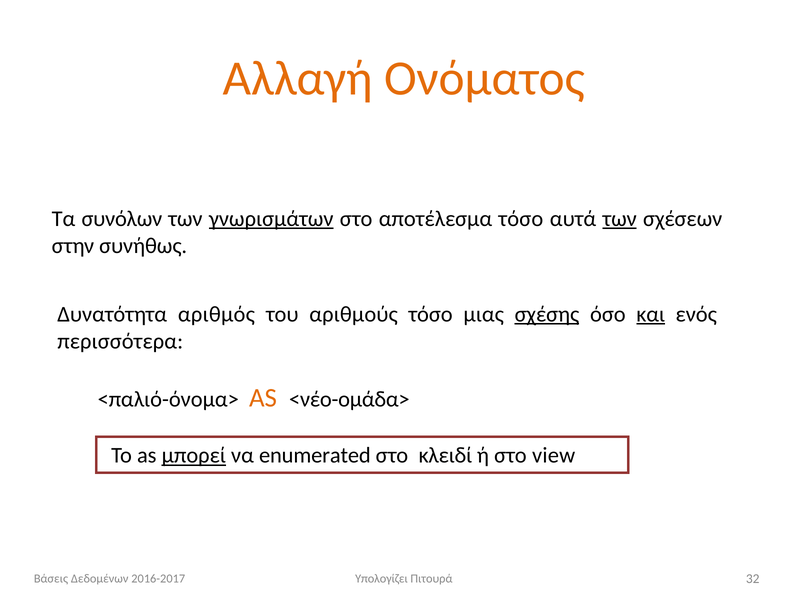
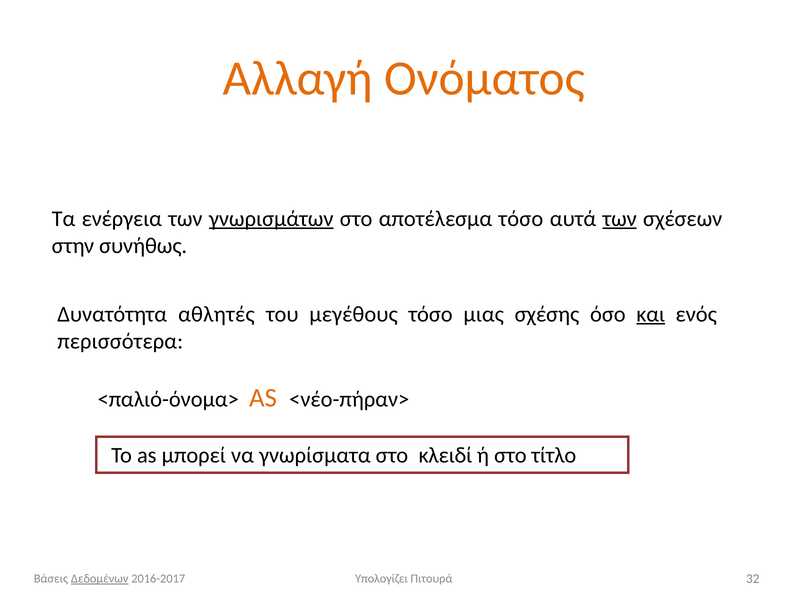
συνόλων: συνόλων -> ενέργεια
αριθμός: αριθμός -> αθλητές
αριθμούς: αριθμούς -> μεγέθους
σχέσης underline: present -> none
<νέο-ομάδα>: <νέο-ομάδα> -> <νέο-πήραν>
μπορεί underline: present -> none
enumerated: enumerated -> γνωρίσματα
view: view -> τίτλο
Δεδομένων underline: none -> present
